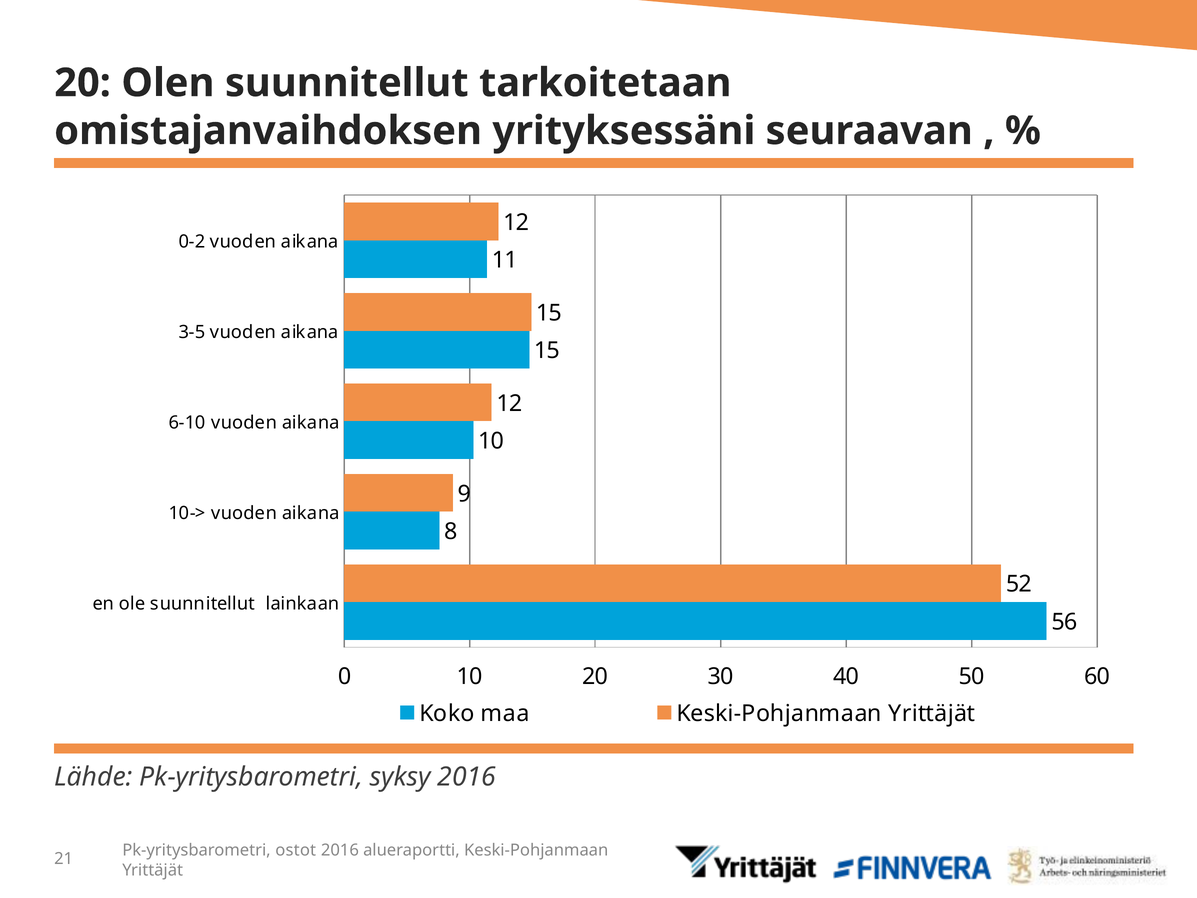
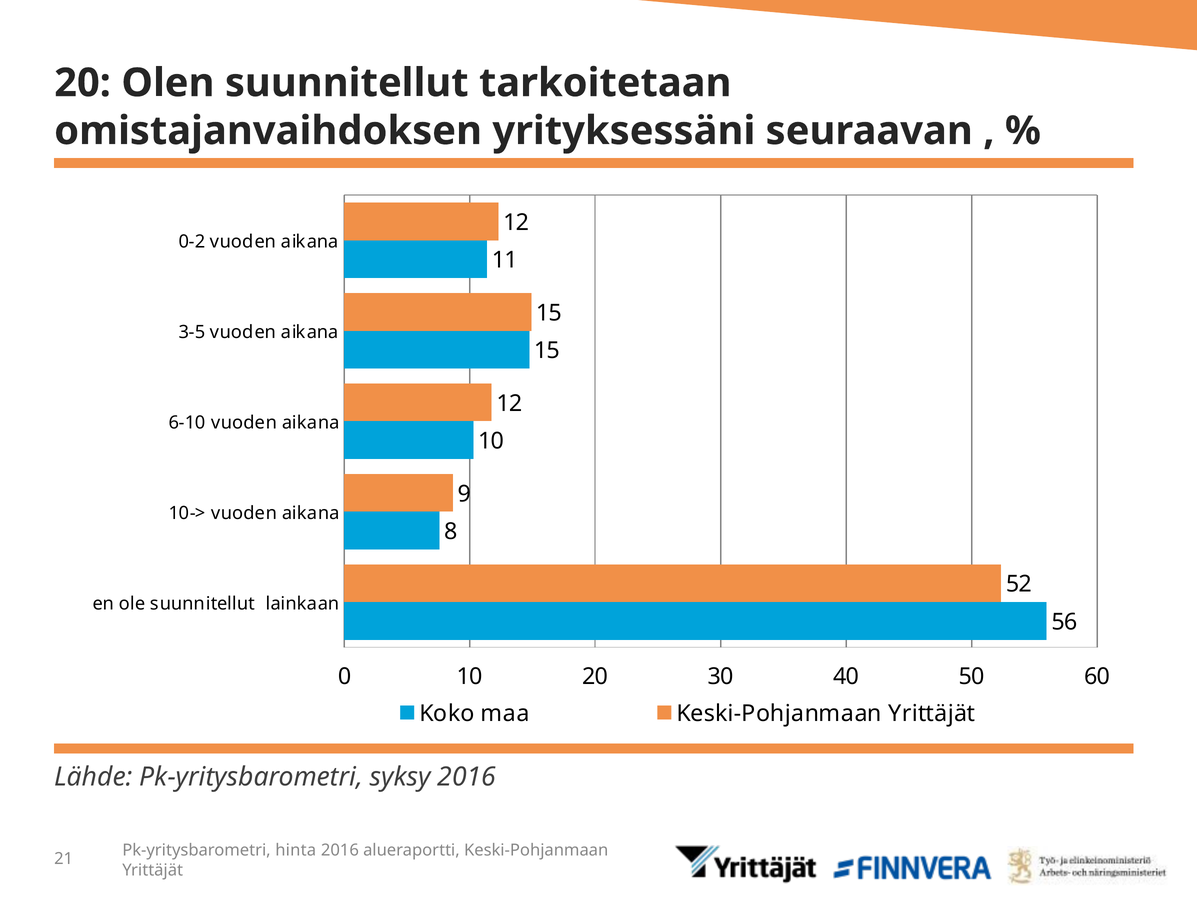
ostot: ostot -> hinta
